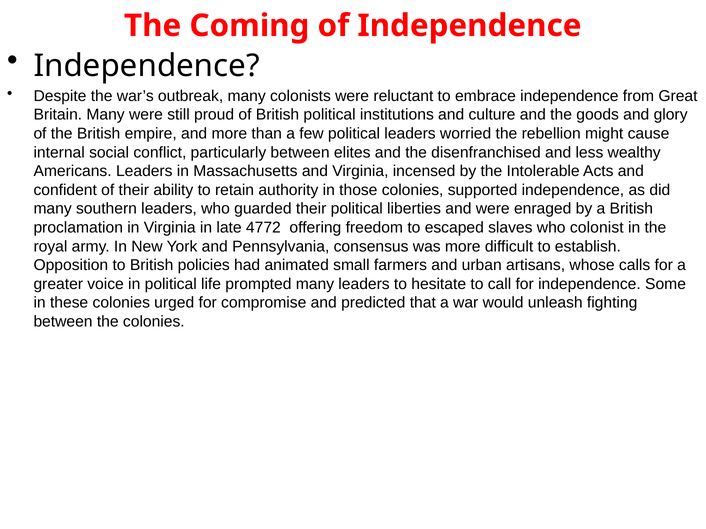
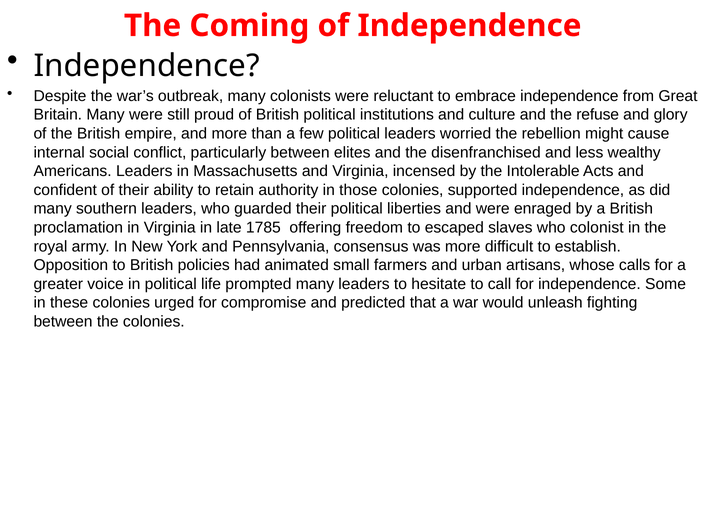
goods: goods -> refuse
4772: 4772 -> 1785
